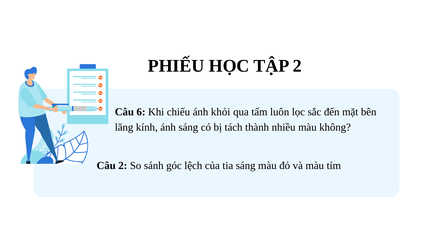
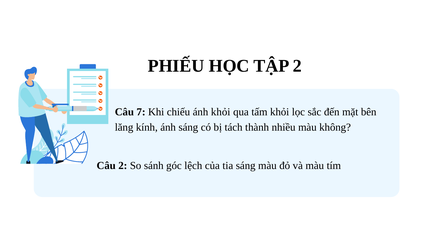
6: 6 -> 7
tấm luôn: luôn -> khỏi
